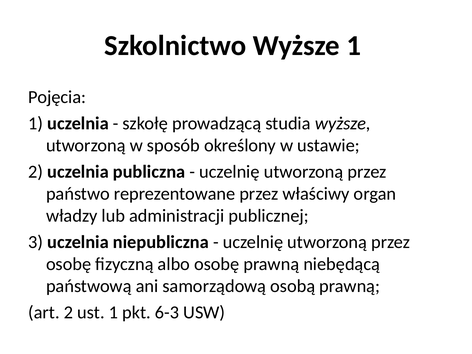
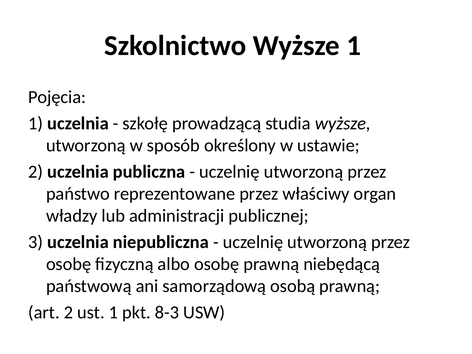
6-3: 6-3 -> 8-3
